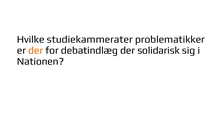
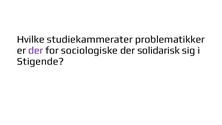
der at (36, 50) colour: orange -> purple
debatindlæg: debatindlæg -> sociologiske
Nationen: Nationen -> Stigende
